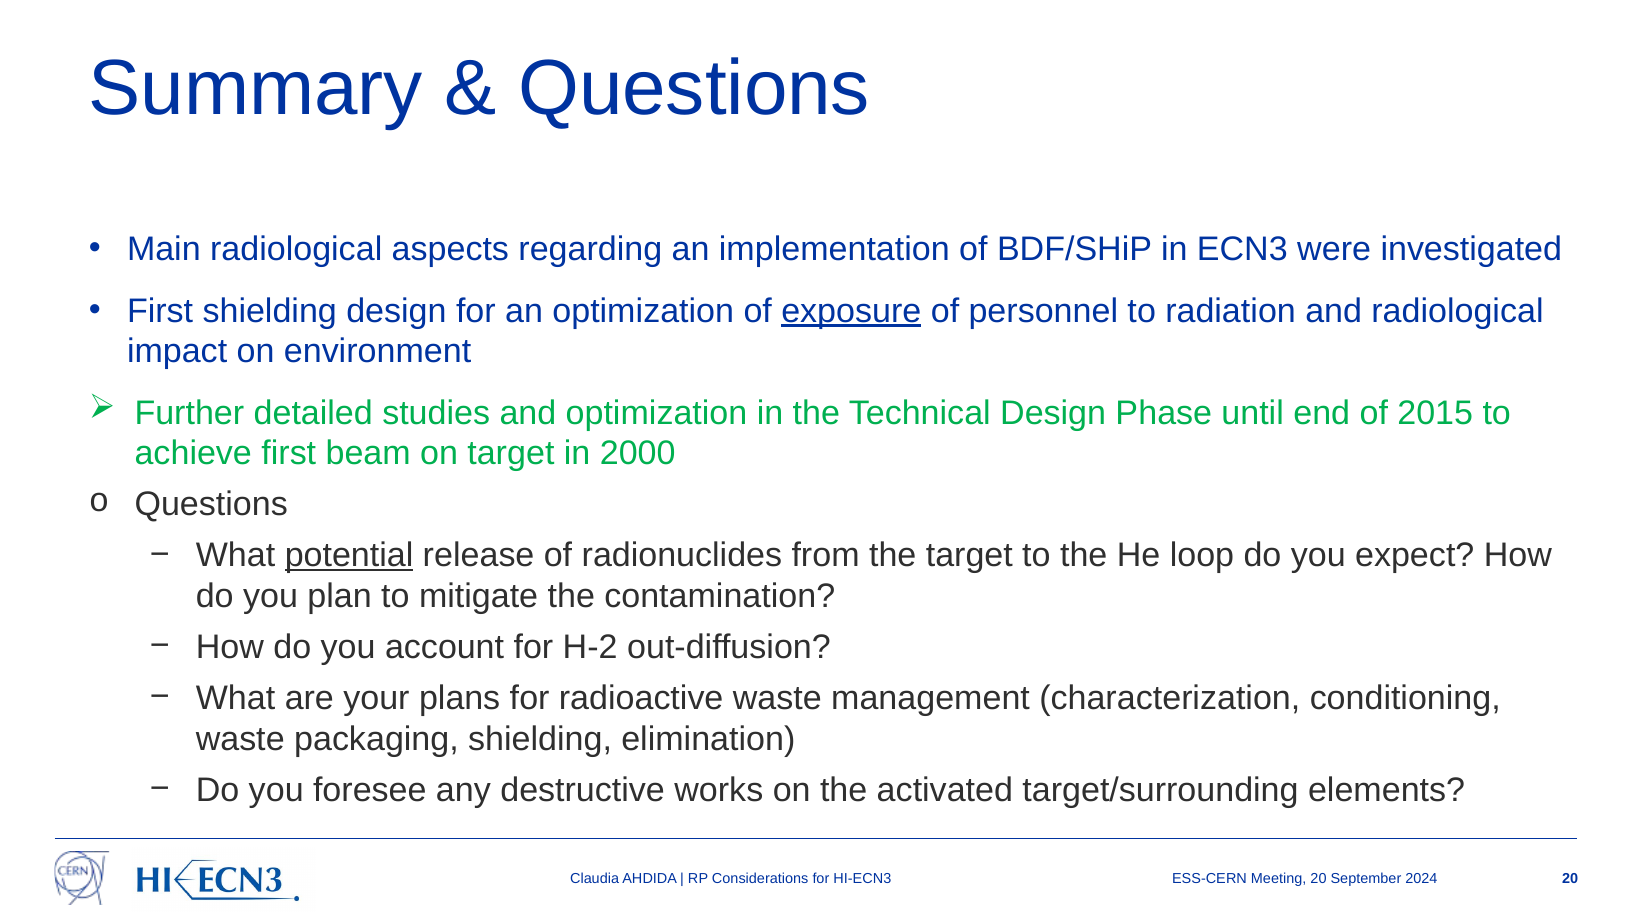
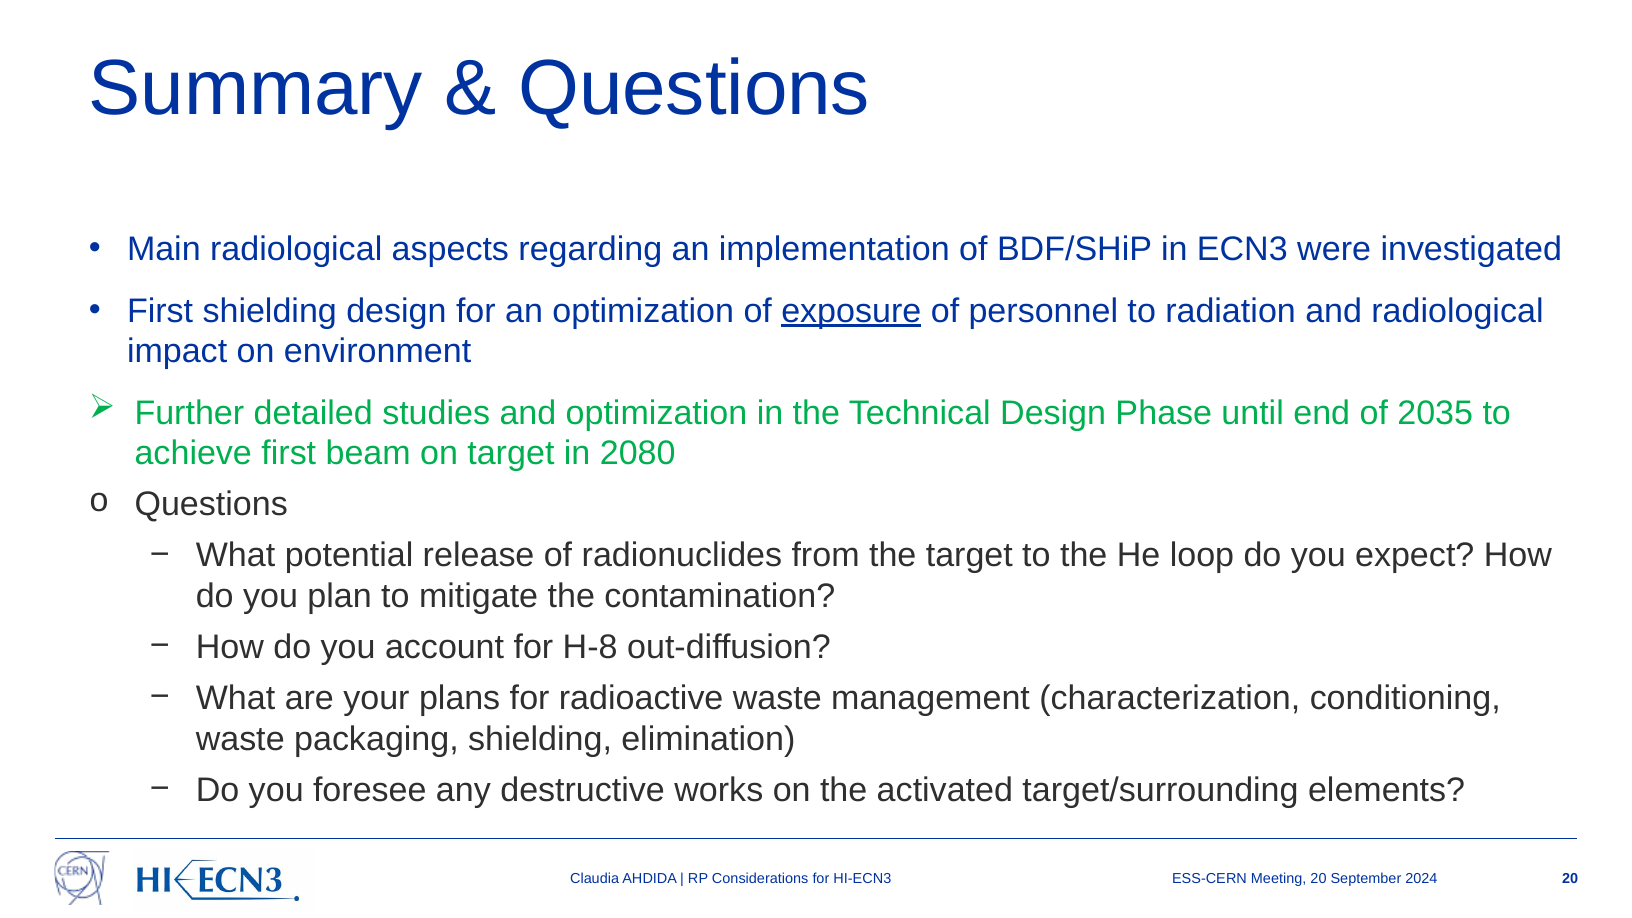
2015: 2015 -> 2035
2000: 2000 -> 2080
potential underline: present -> none
H-2: H-2 -> H-8
